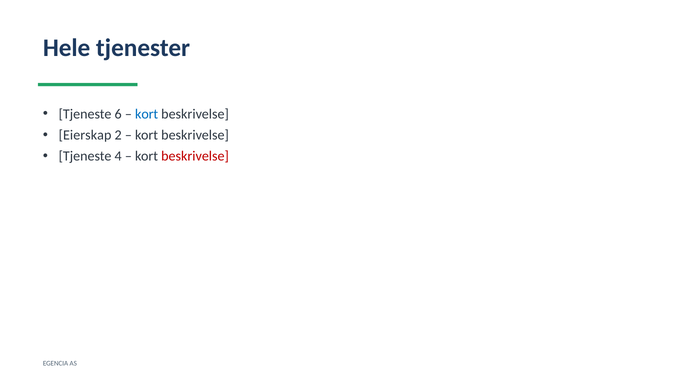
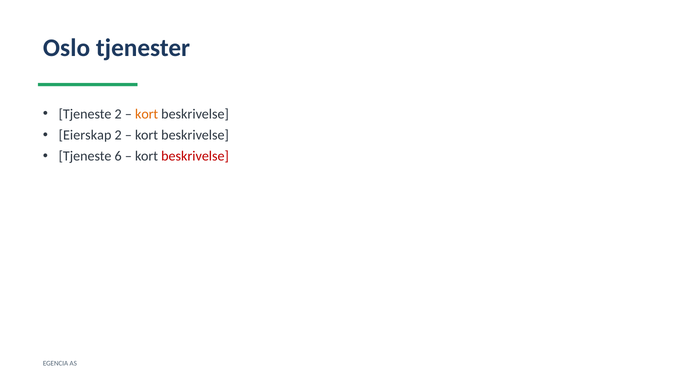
Hele: Hele -> Oslo
Tjeneste 6: 6 -> 2
kort at (147, 114) colour: blue -> orange
4: 4 -> 6
